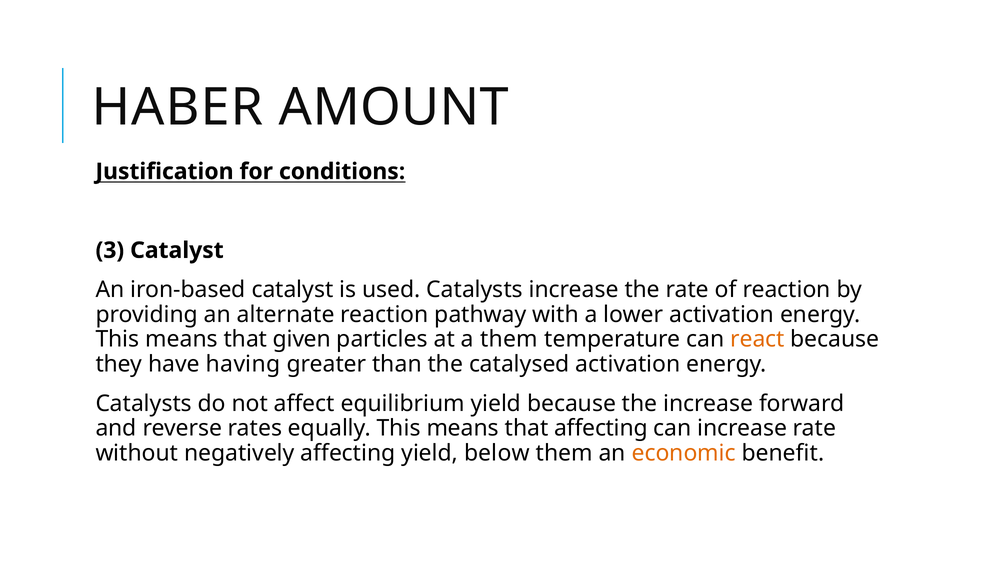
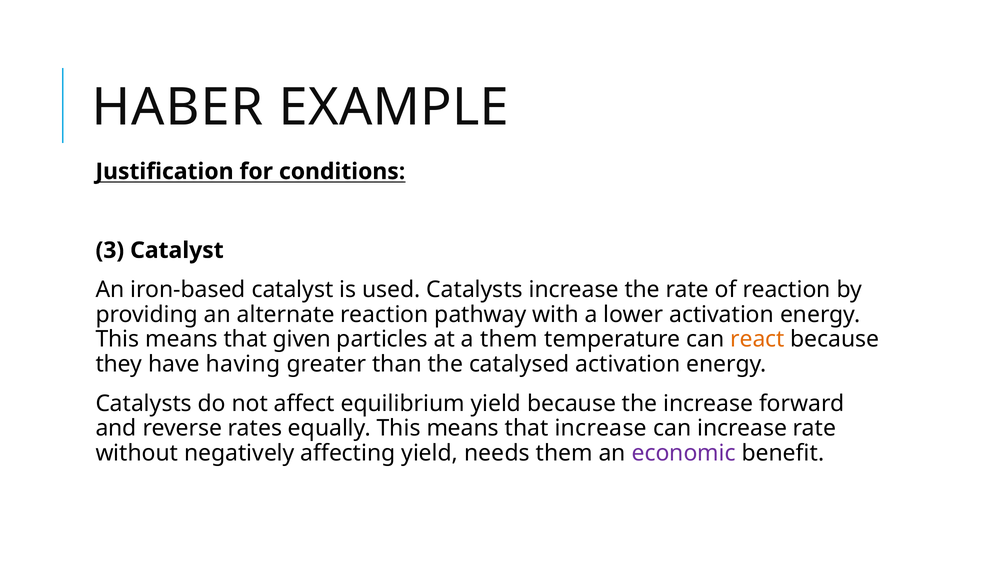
AMOUNT: AMOUNT -> EXAMPLE
that affecting: affecting -> increase
below: below -> needs
economic colour: orange -> purple
